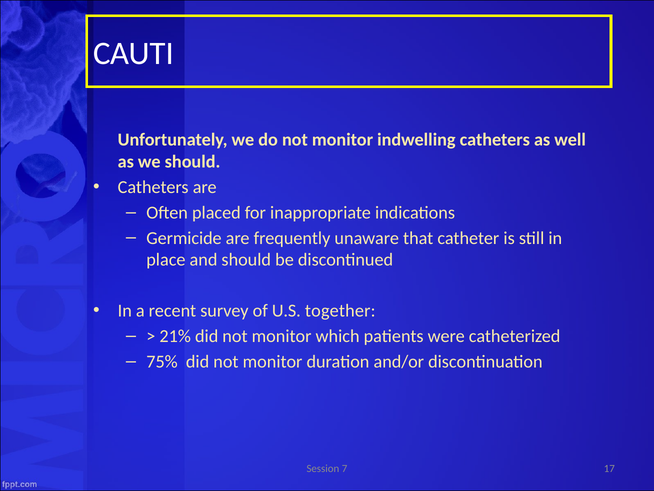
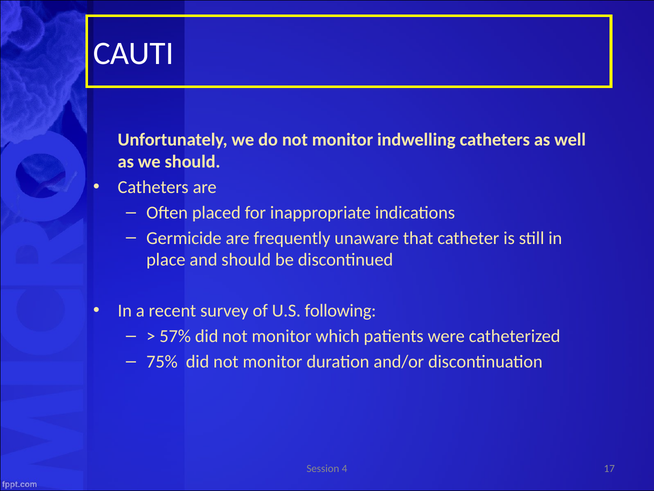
together: together -> following
21%: 21% -> 57%
7: 7 -> 4
